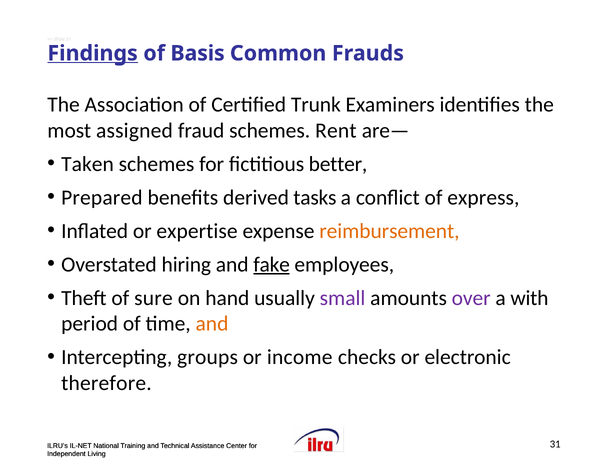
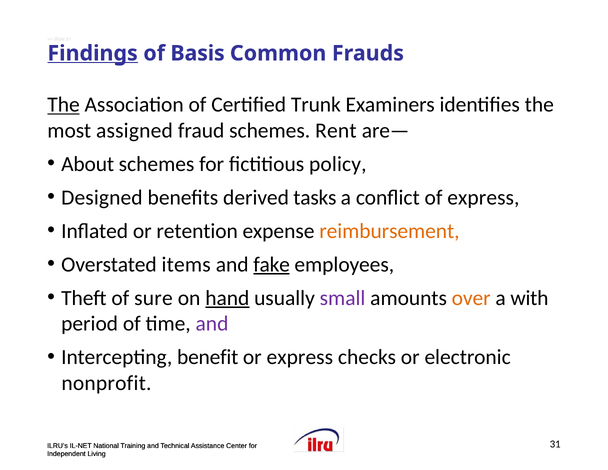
The at (64, 105) underline: none -> present
Taken: Taken -> About
better: better -> policy
Prepared: Prepared -> Designed
expertise: expertise -> retention
hiring: hiring -> items
hand underline: none -> present
over colour: purple -> orange
and at (212, 324) colour: orange -> purple
groups: groups -> benefit
or income: income -> express
therefore: therefore -> nonprofit
